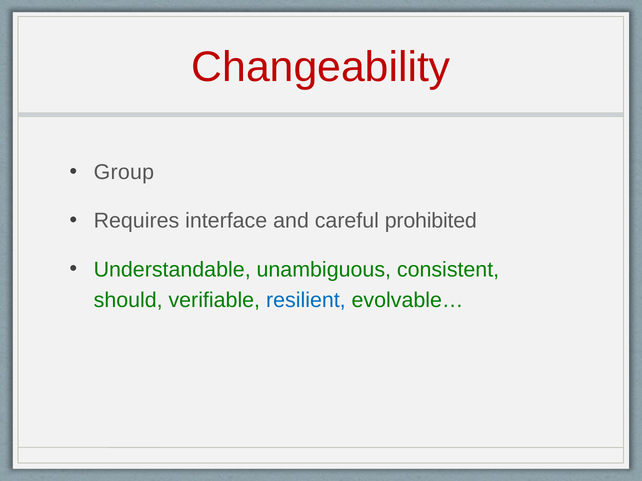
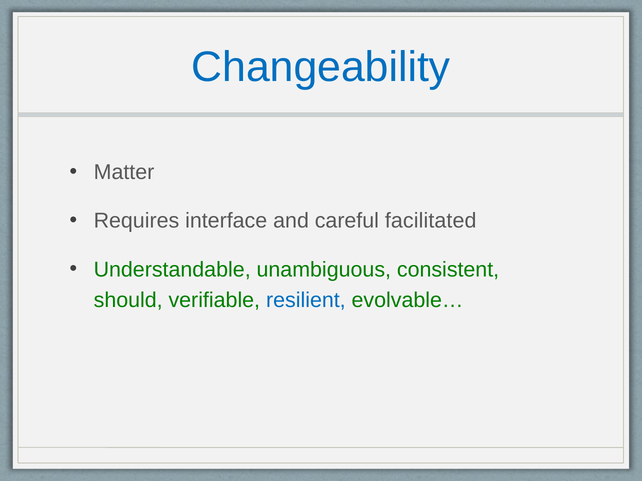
Changeability colour: red -> blue
Group: Group -> Matter
prohibited: prohibited -> facilitated
